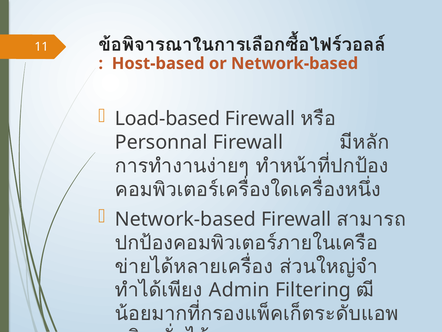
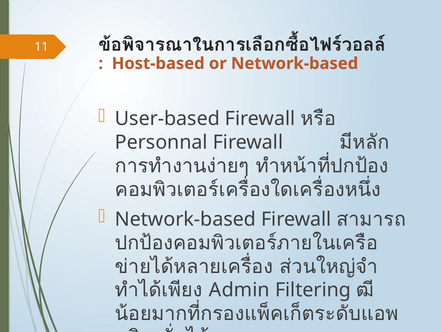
Load-based: Load-based -> User-based
